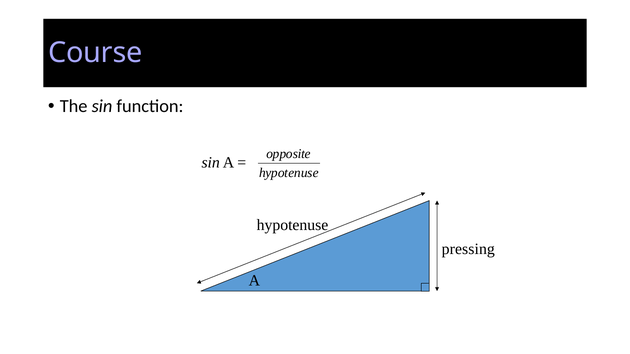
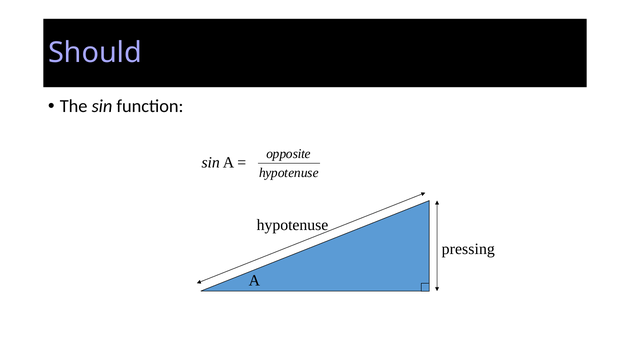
Course: Course -> Should
